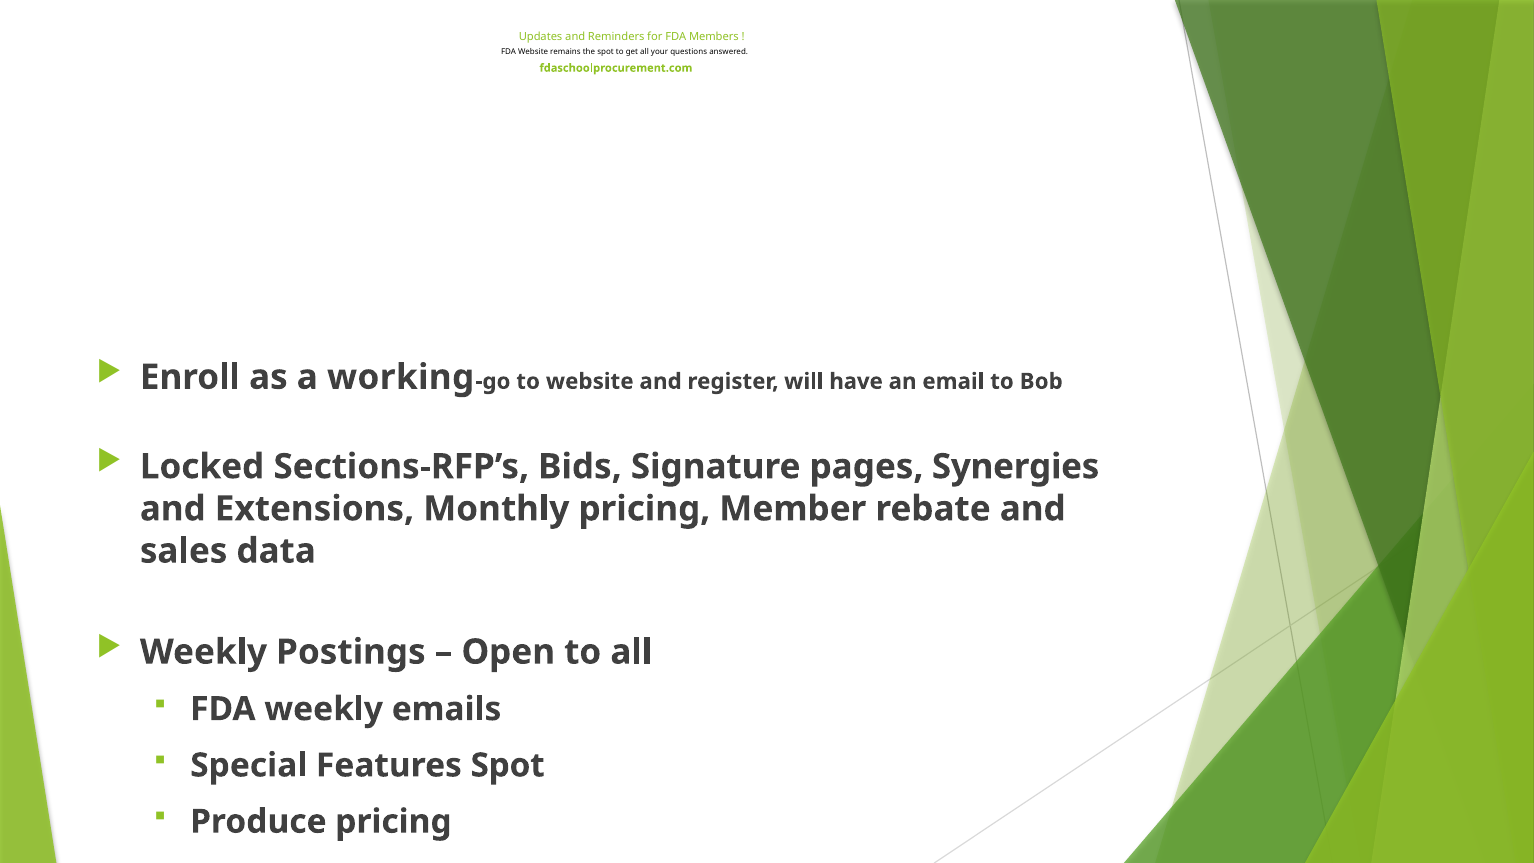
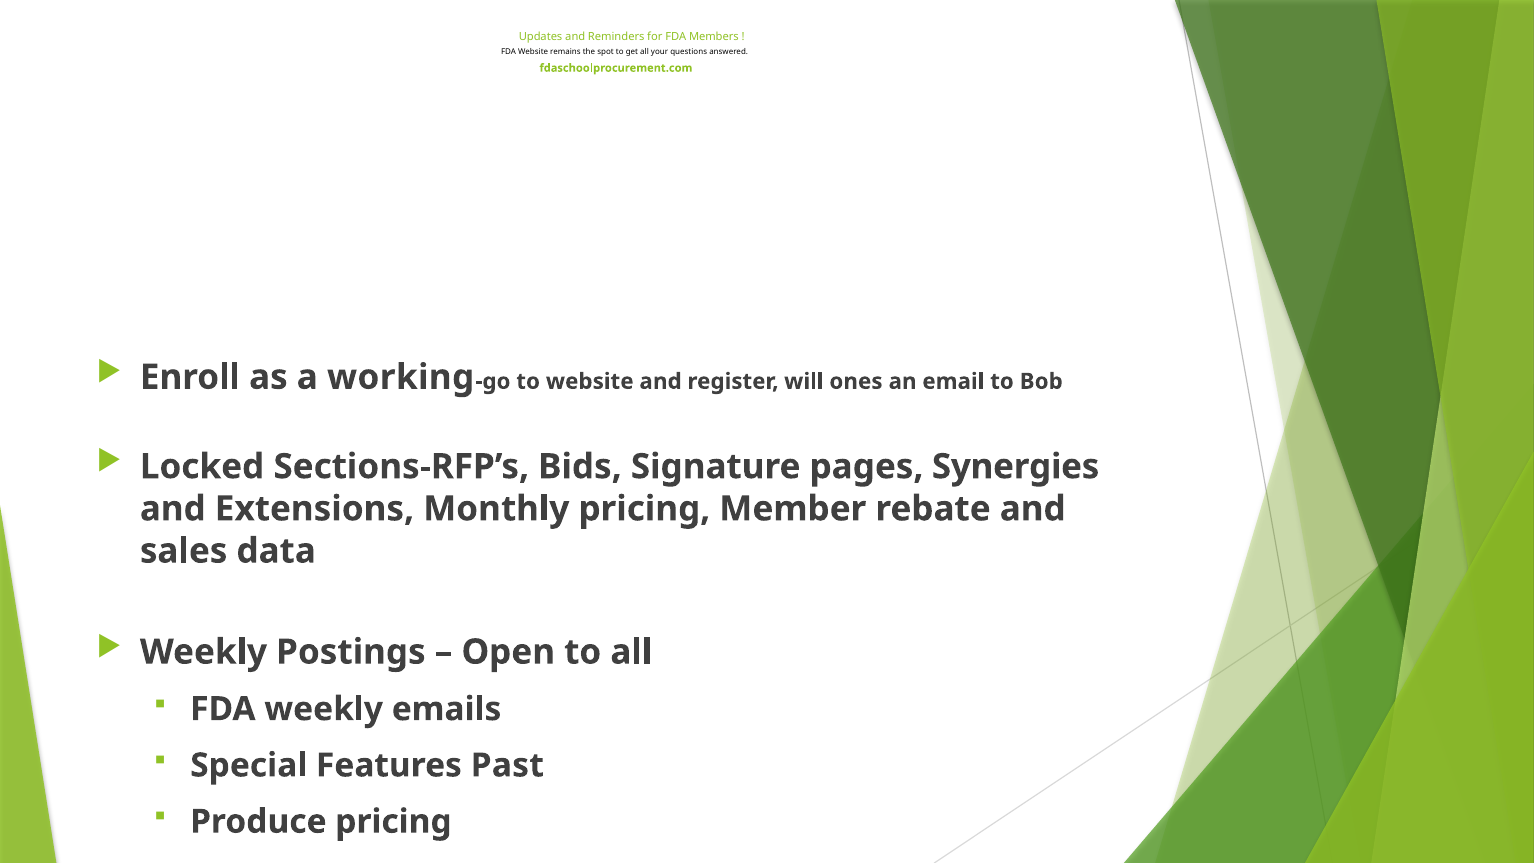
have: have -> ones
Features Spot: Spot -> Past
